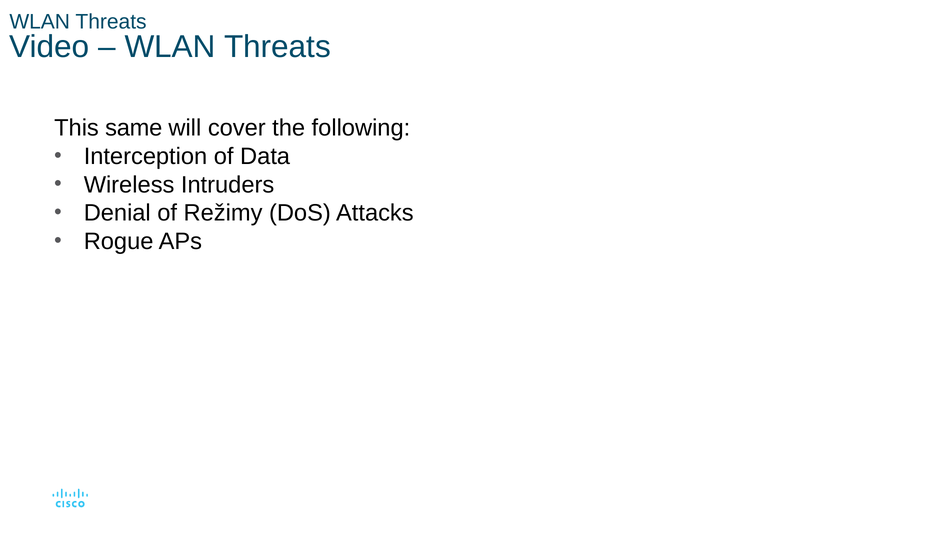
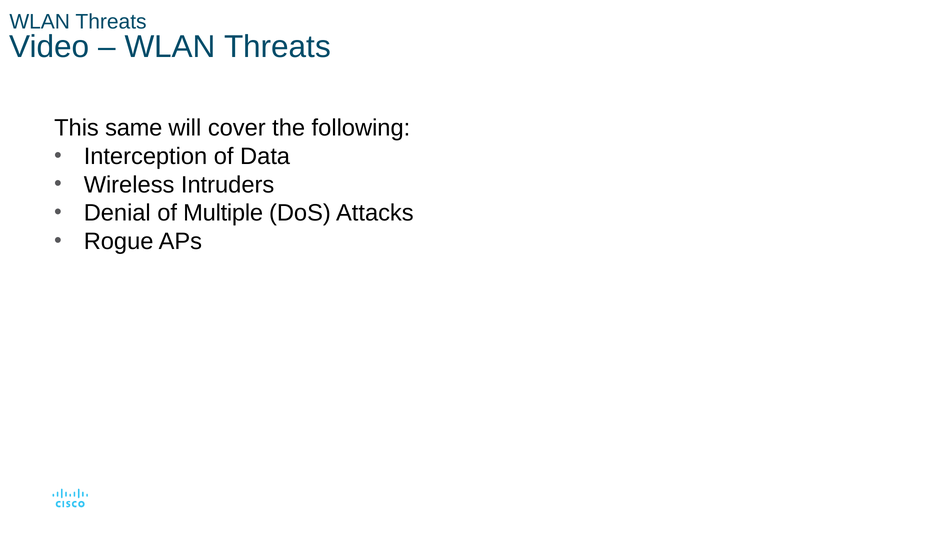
Režimy: Režimy -> Multiple
